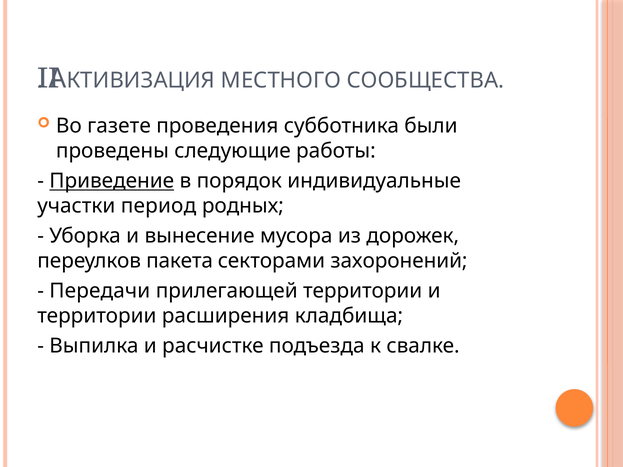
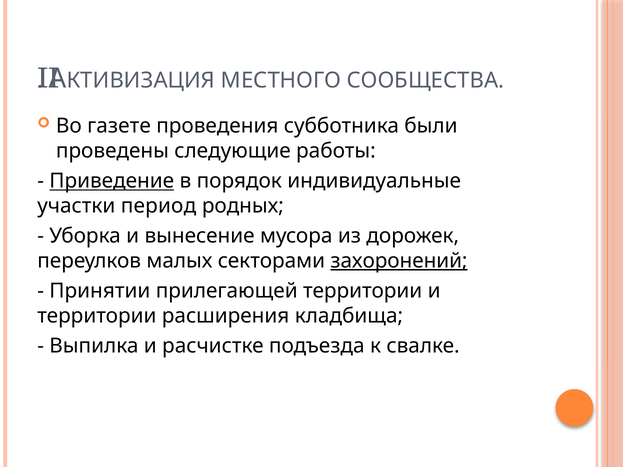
пакета: пакета -> малых
захоронений underline: none -> present
Передачи: Передачи -> Принятии
